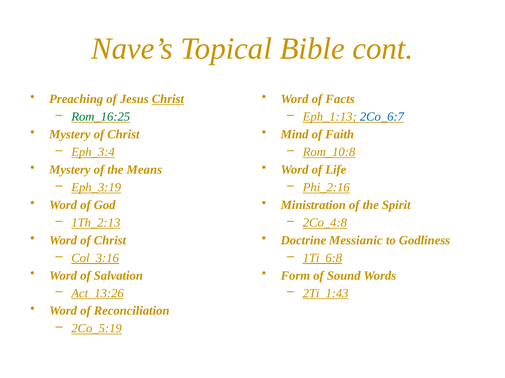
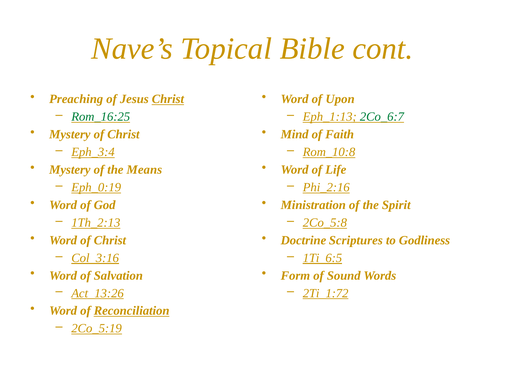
Facts: Facts -> Upon
2Co_6:7 colour: blue -> green
Eph_3:19: Eph_3:19 -> Eph_0:19
2Co_4:8: 2Co_4:8 -> 2Co_5:8
Messianic: Messianic -> Scriptures
1Ti_6:8: 1Ti_6:8 -> 1Ti_6:5
2Ti_1:43: 2Ti_1:43 -> 2Ti_1:72
Reconciliation underline: none -> present
